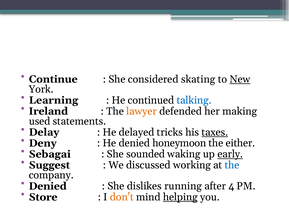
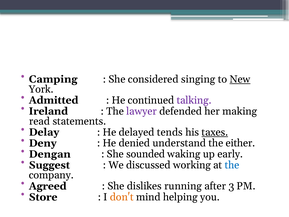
Continue: Continue -> Camping
skating: skating -> singing
Learning: Learning -> Admitted
talking colour: blue -> purple
lawyer colour: orange -> purple
used: used -> read
tricks: tricks -> tends
honeymoon: honeymoon -> understand
Sebagai: Sebagai -> Dengan
early underline: present -> none
Denied at (48, 186): Denied -> Agreed
4: 4 -> 3
helping underline: present -> none
